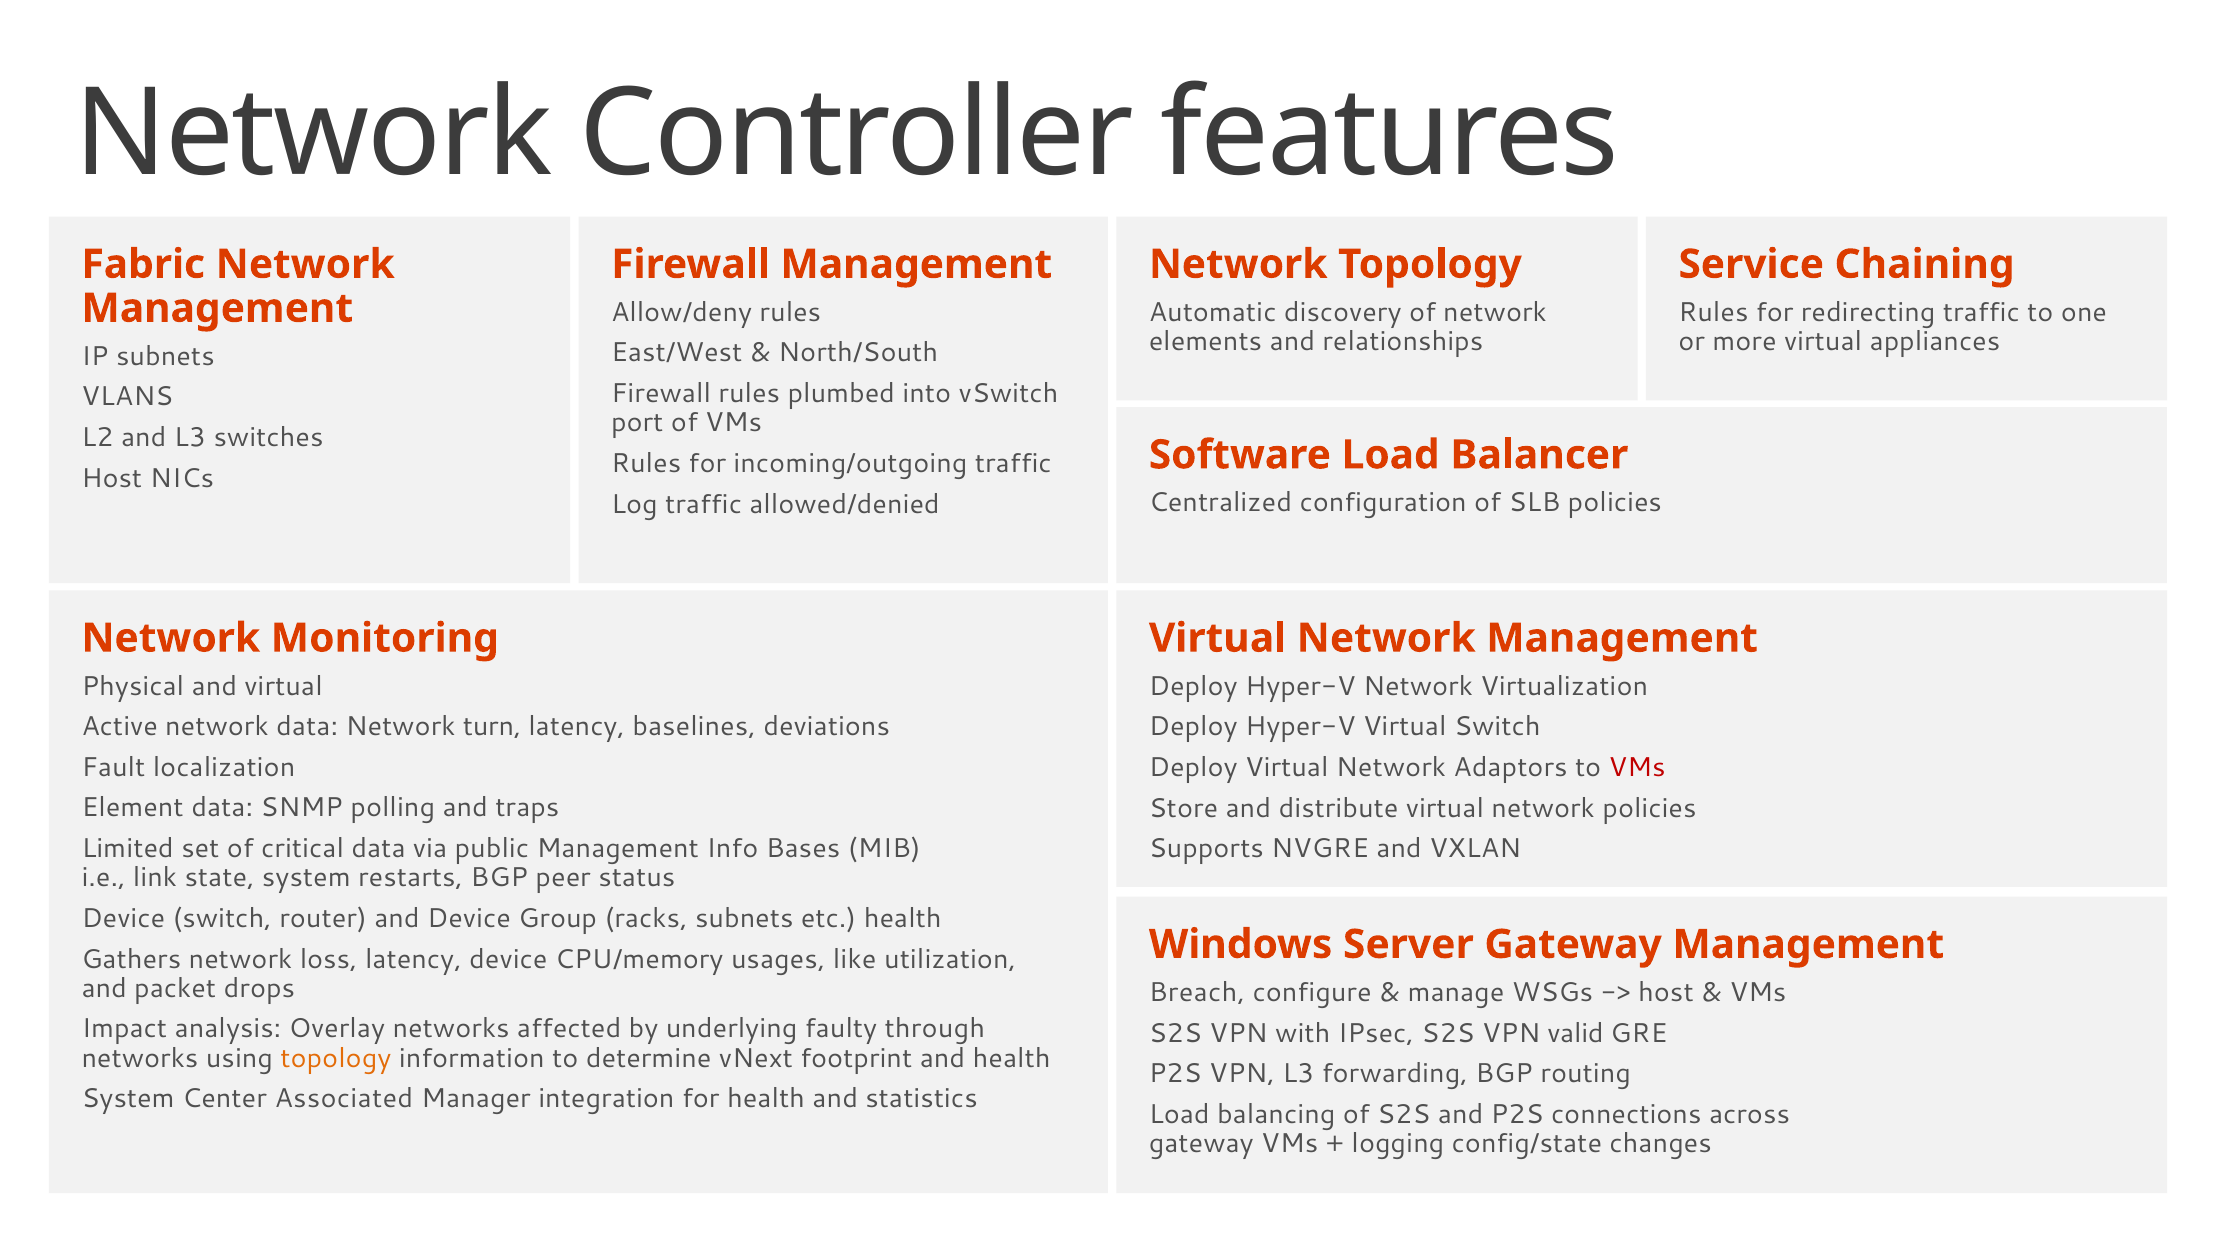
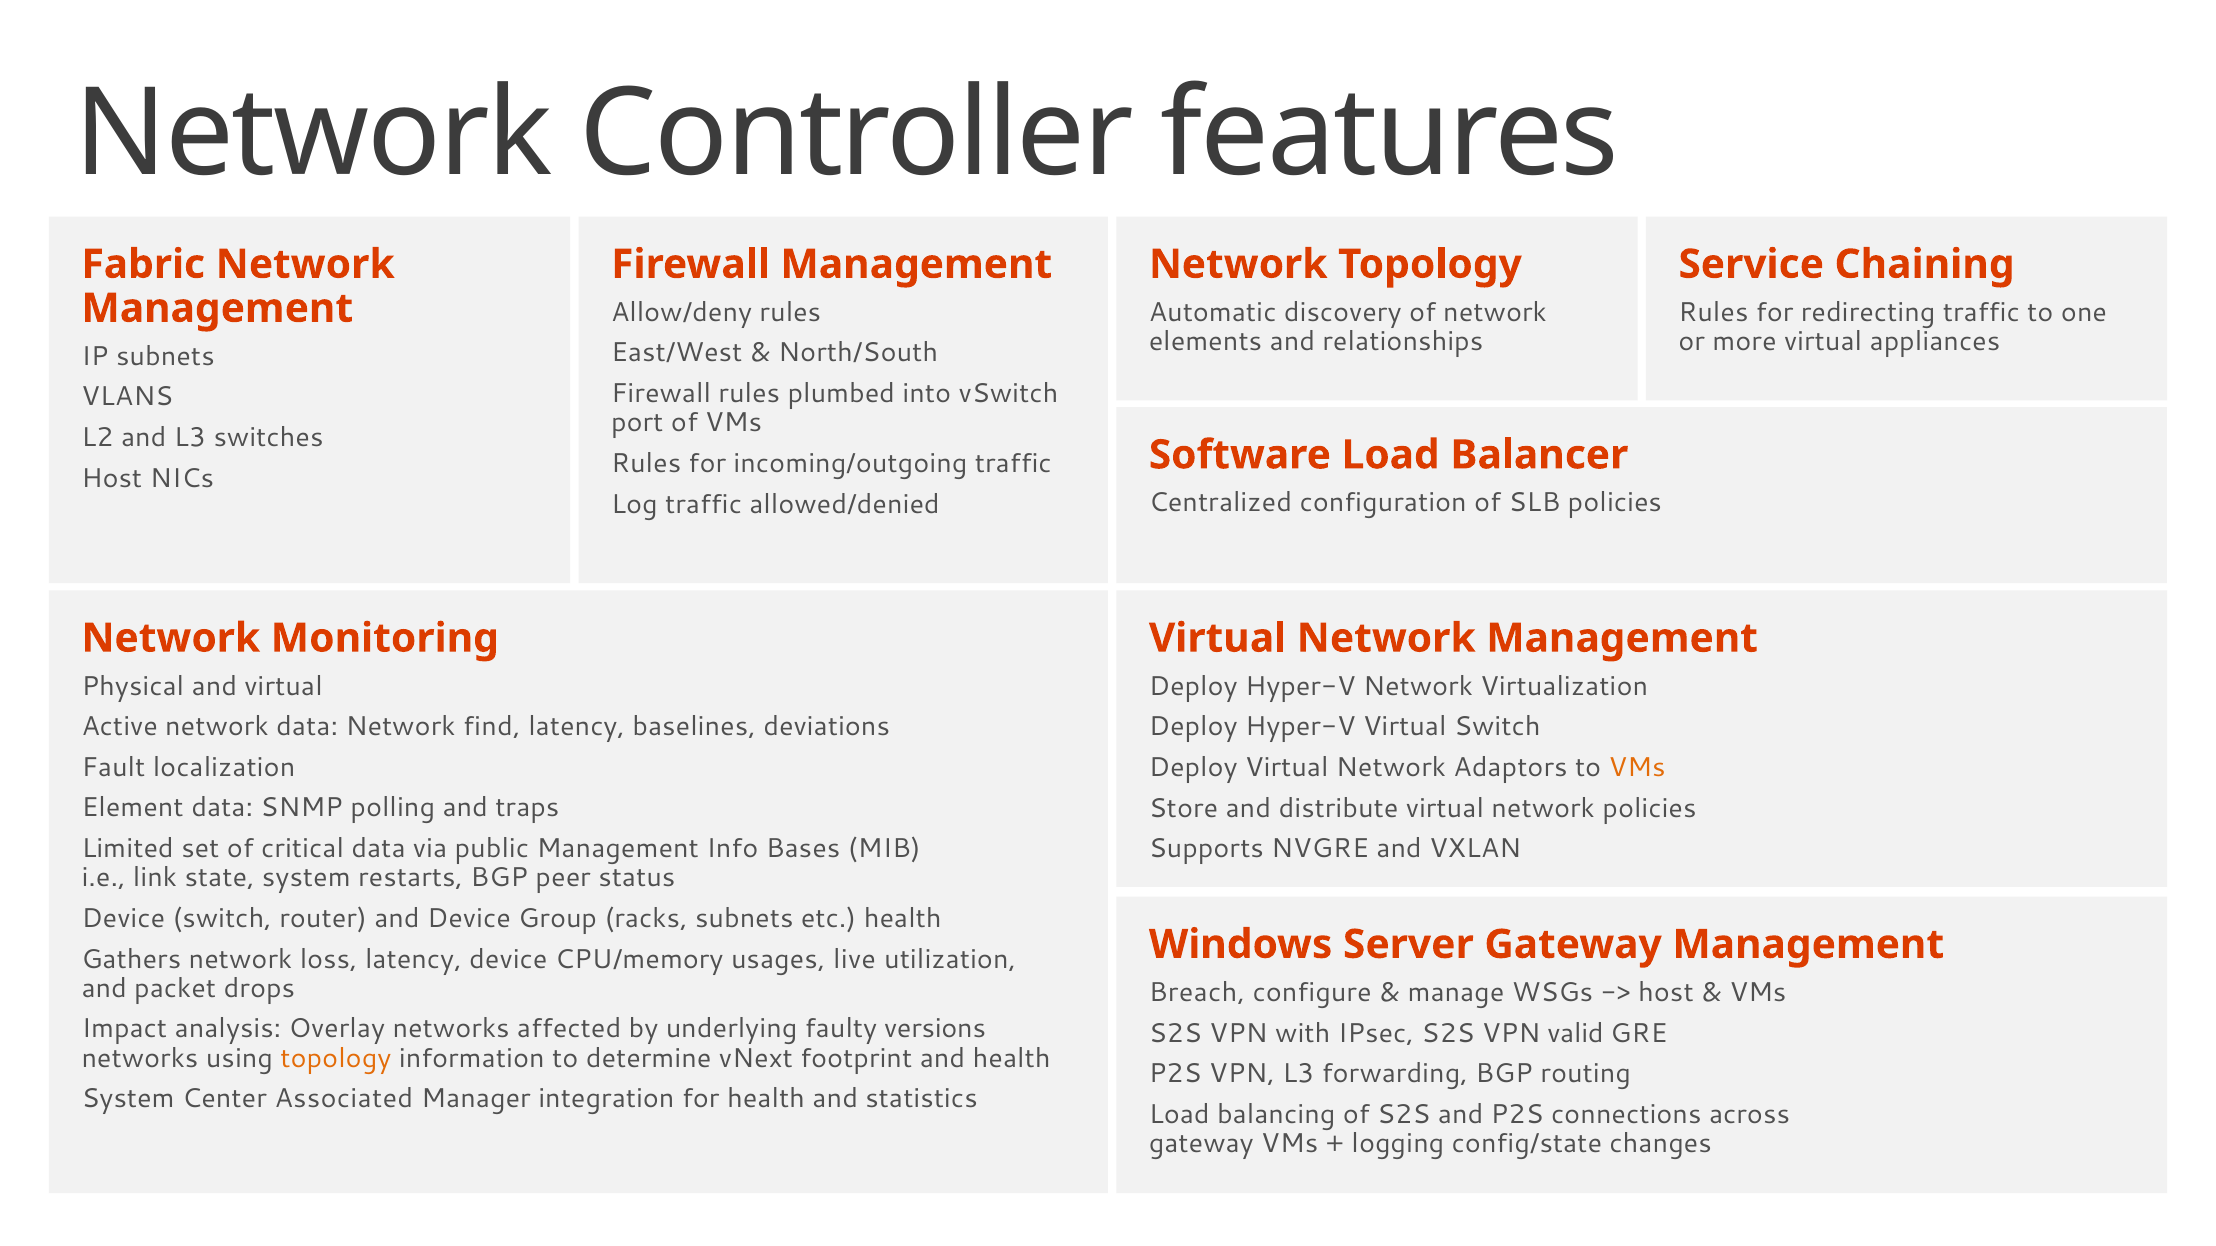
turn: turn -> find
VMs at (1637, 768) colour: red -> orange
like: like -> live
through: through -> versions
